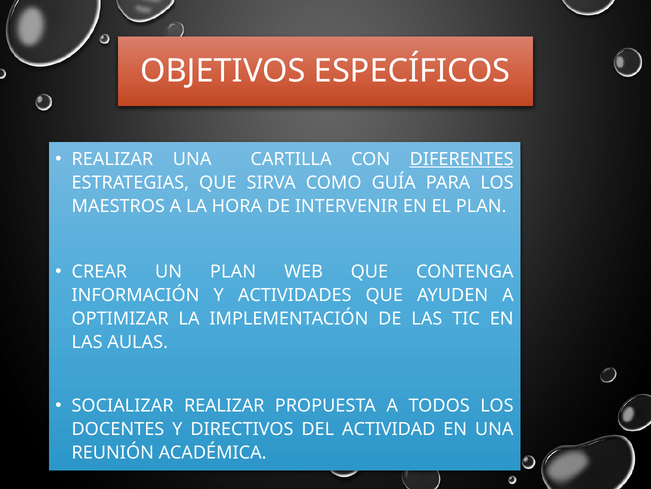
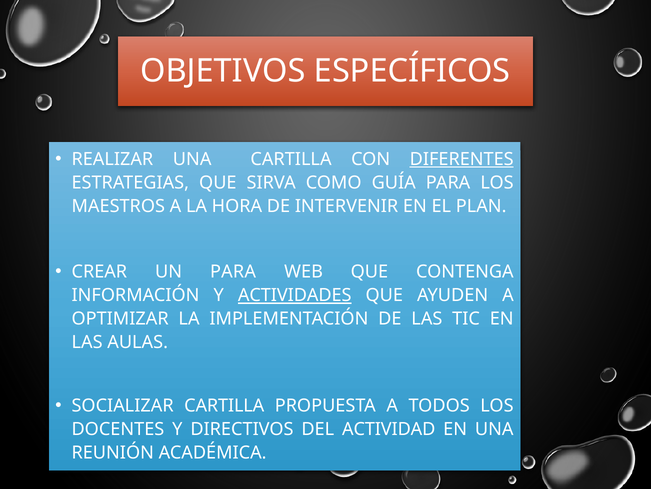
UN PLAN: PLAN -> PARA
ACTIVIDADES underline: none -> present
SOCIALIZAR REALIZAR: REALIZAR -> CARTILLA
